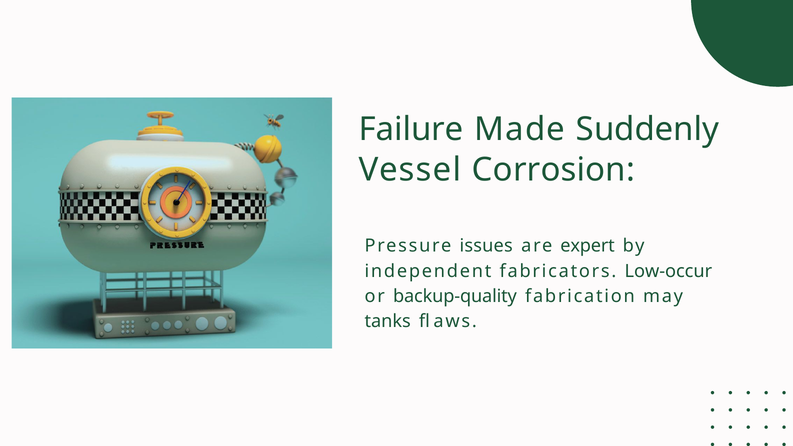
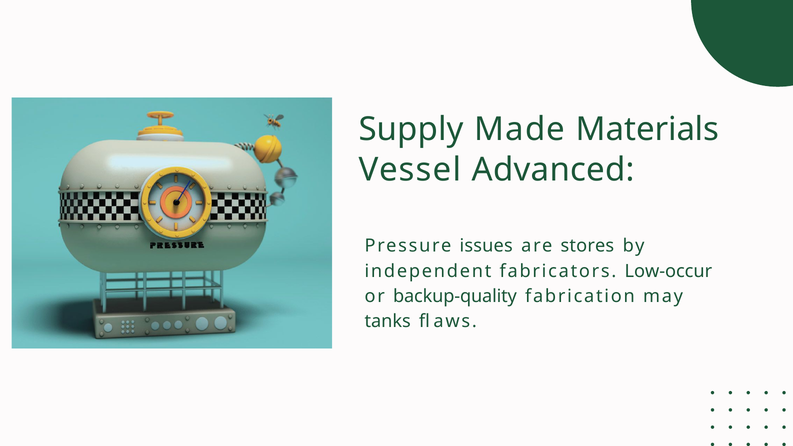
Failure: Failure -> Supply
Suddenly: Suddenly -> Materials
Corrosion: Corrosion -> Advanced
expert: expert -> stores
